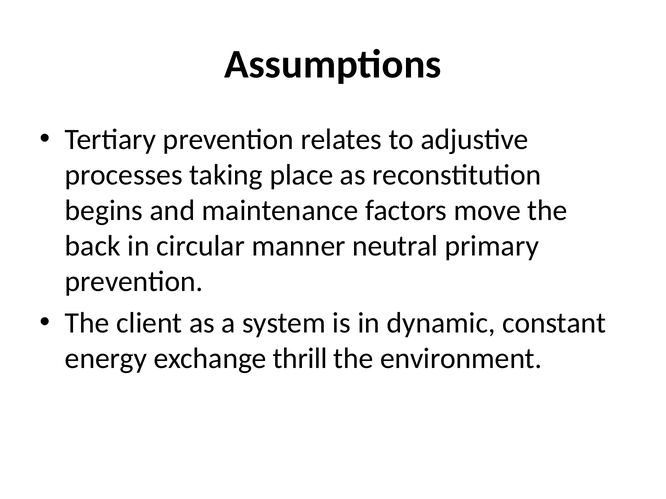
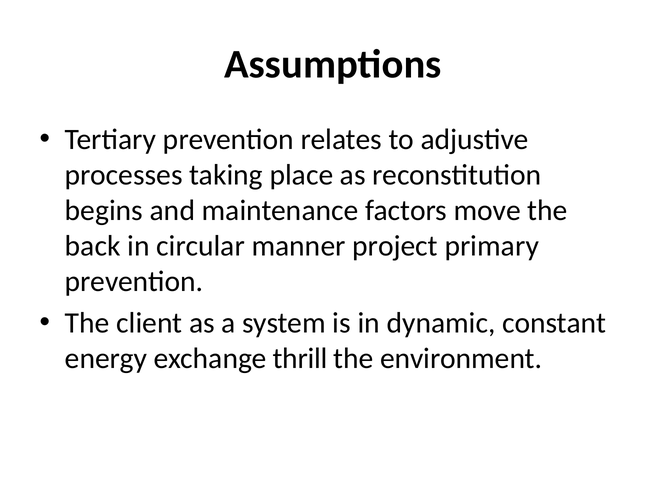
neutral: neutral -> project
